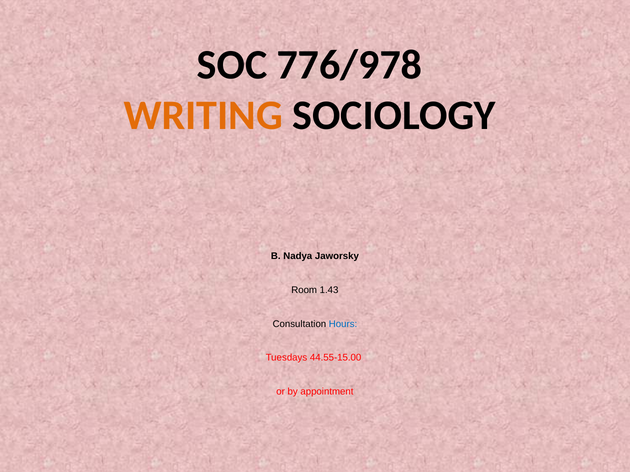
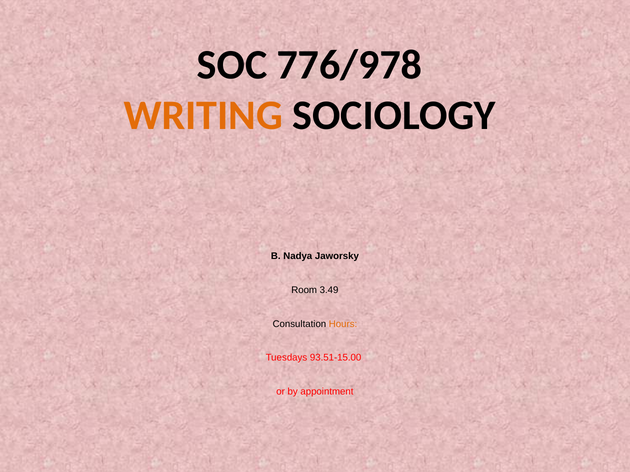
1.43: 1.43 -> 3.49
Hours colour: blue -> orange
44.55-15.00: 44.55-15.00 -> 93.51-15.00
